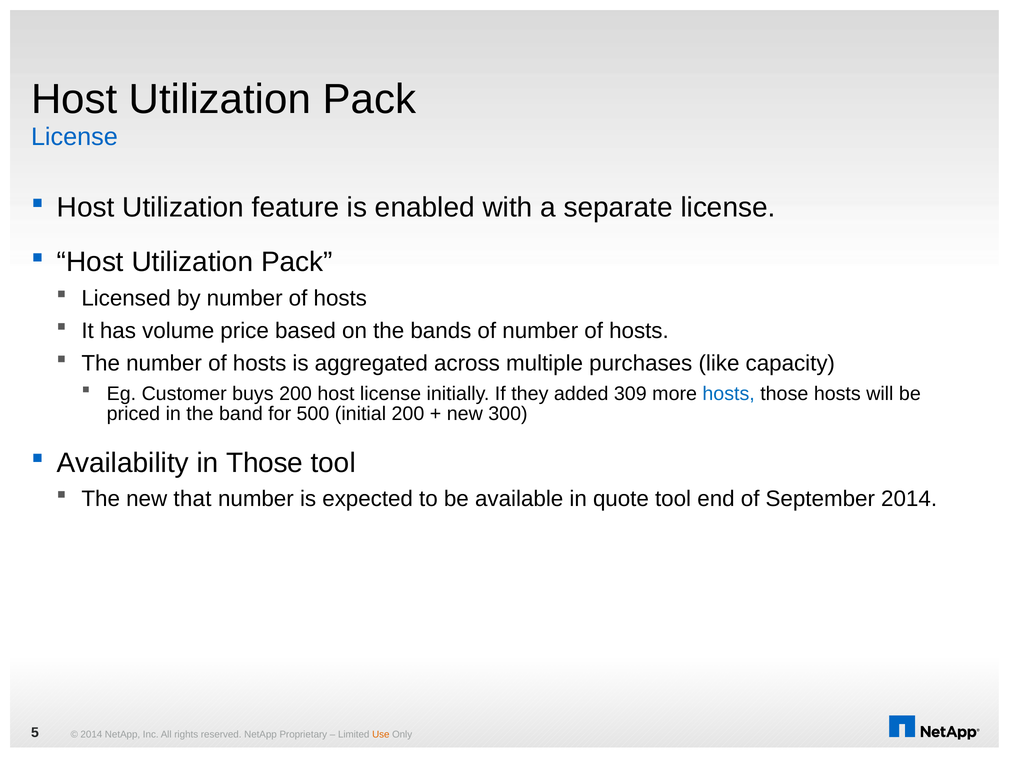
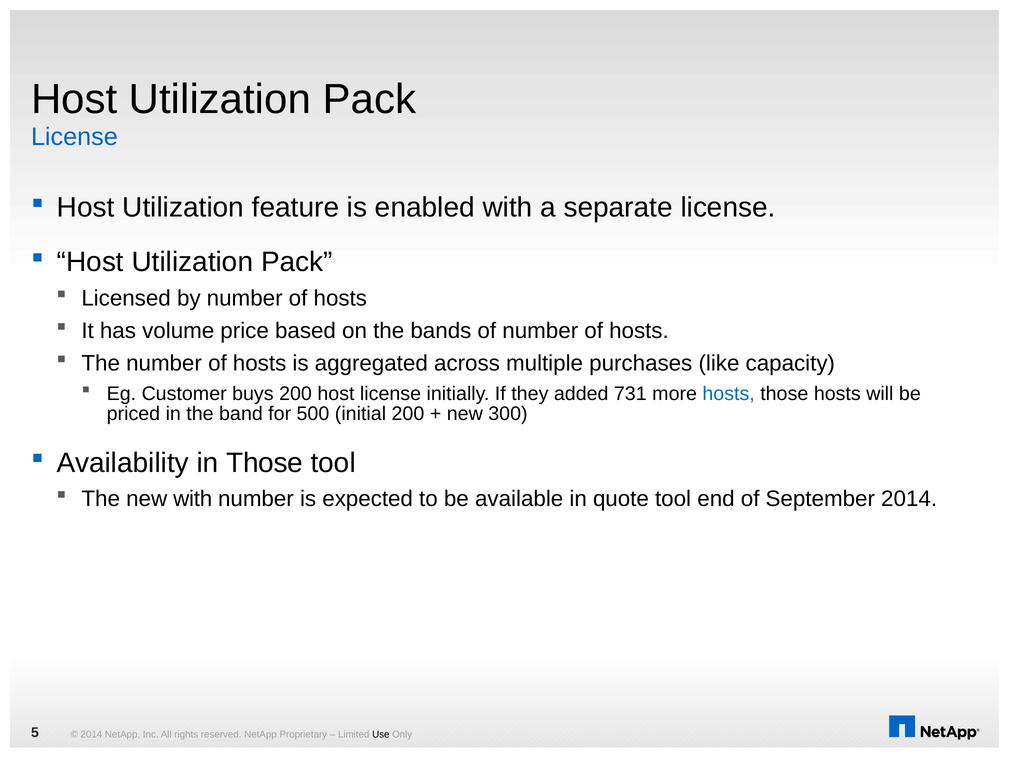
309: 309 -> 731
new that: that -> with
Use colour: orange -> black
